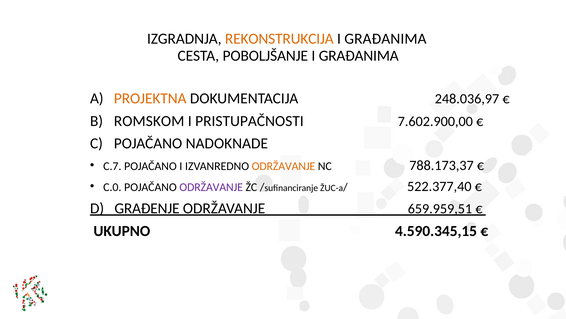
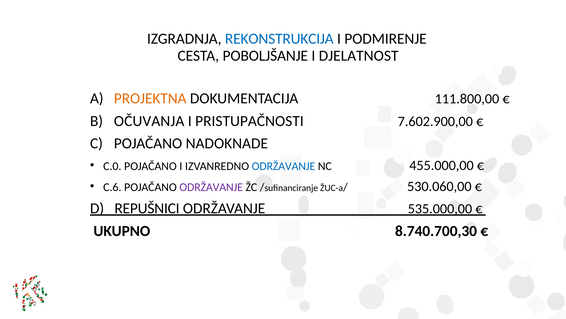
REKONSTRUKCIJA colour: orange -> blue
GRAĐANIMA at (385, 39): GRAĐANIMA -> PODMIRENJE
GRAĐANIMA at (359, 56): GRAĐANIMA -> DJELATNOST
248.036,97: 248.036,97 -> 111.800,00
ROMSKOM: ROMSKOM -> OČUVANJA
C.7: C.7 -> C.0
ODRŽAVANJE at (284, 166) colour: orange -> blue
788.173,37: 788.173,37 -> 455.000,00
C.0: C.0 -> C.6
522.377,40: 522.377,40 -> 530.060,00
GRAĐENJE: GRAĐENJE -> REPUŠNICI
659.959,51: 659.959,51 -> 535.000,00
4.590.345,15: 4.590.345,15 -> 8.740.700,30
